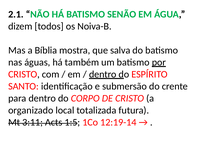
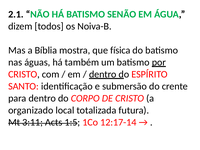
salva: salva -> física
12:19-14: 12:19-14 -> 12:17-14
